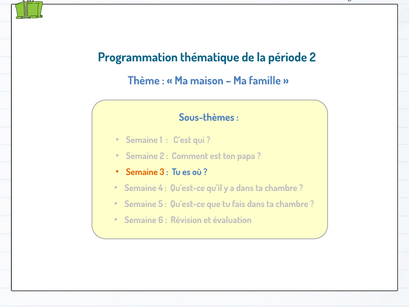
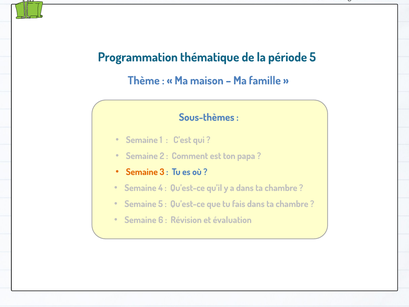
période 2: 2 -> 5
